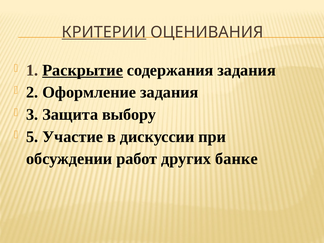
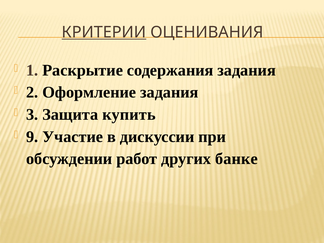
Раскрытие underline: present -> none
выбору: выбору -> купить
5: 5 -> 9
